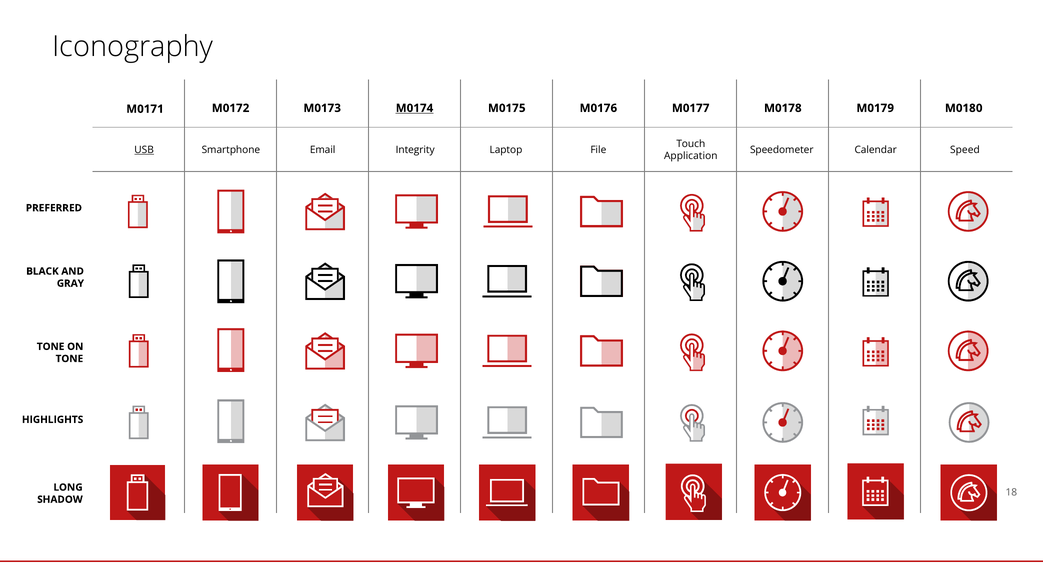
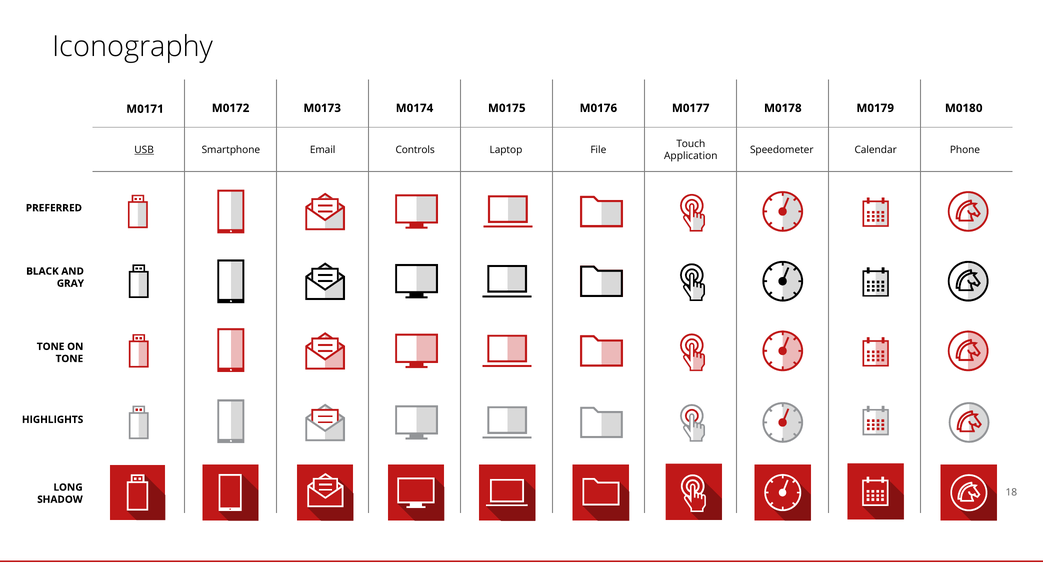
M0174 underline: present -> none
Integrity: Integrity -> Controls
Speed: Speed -> Phone
